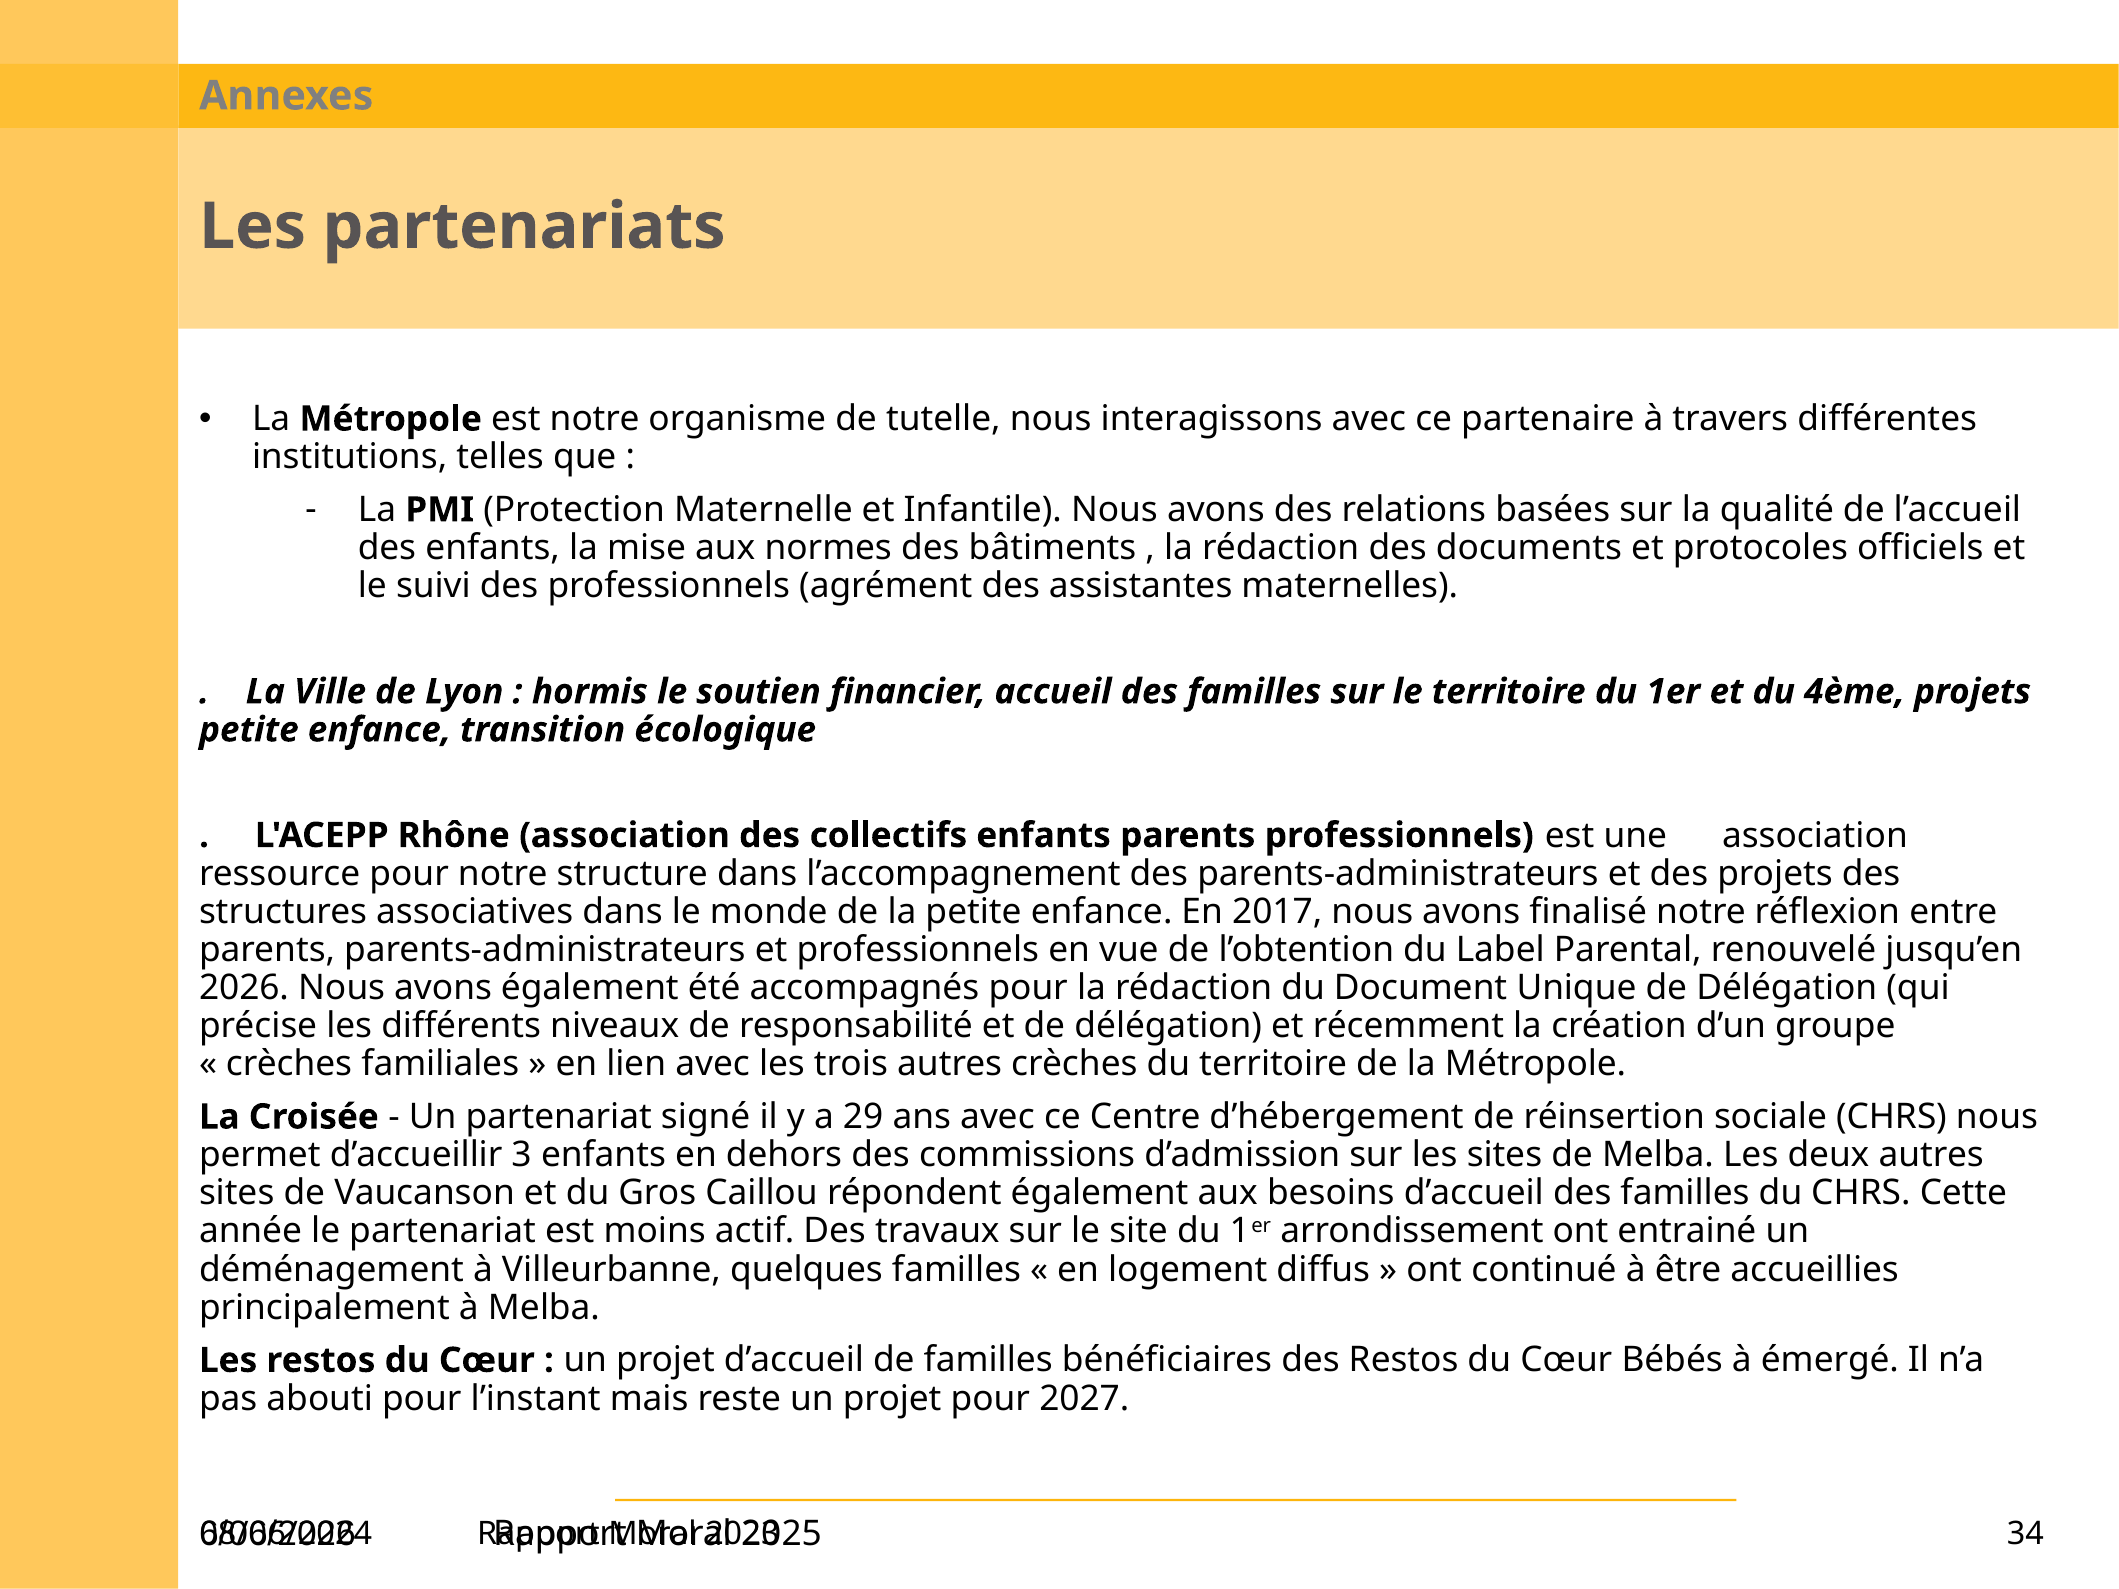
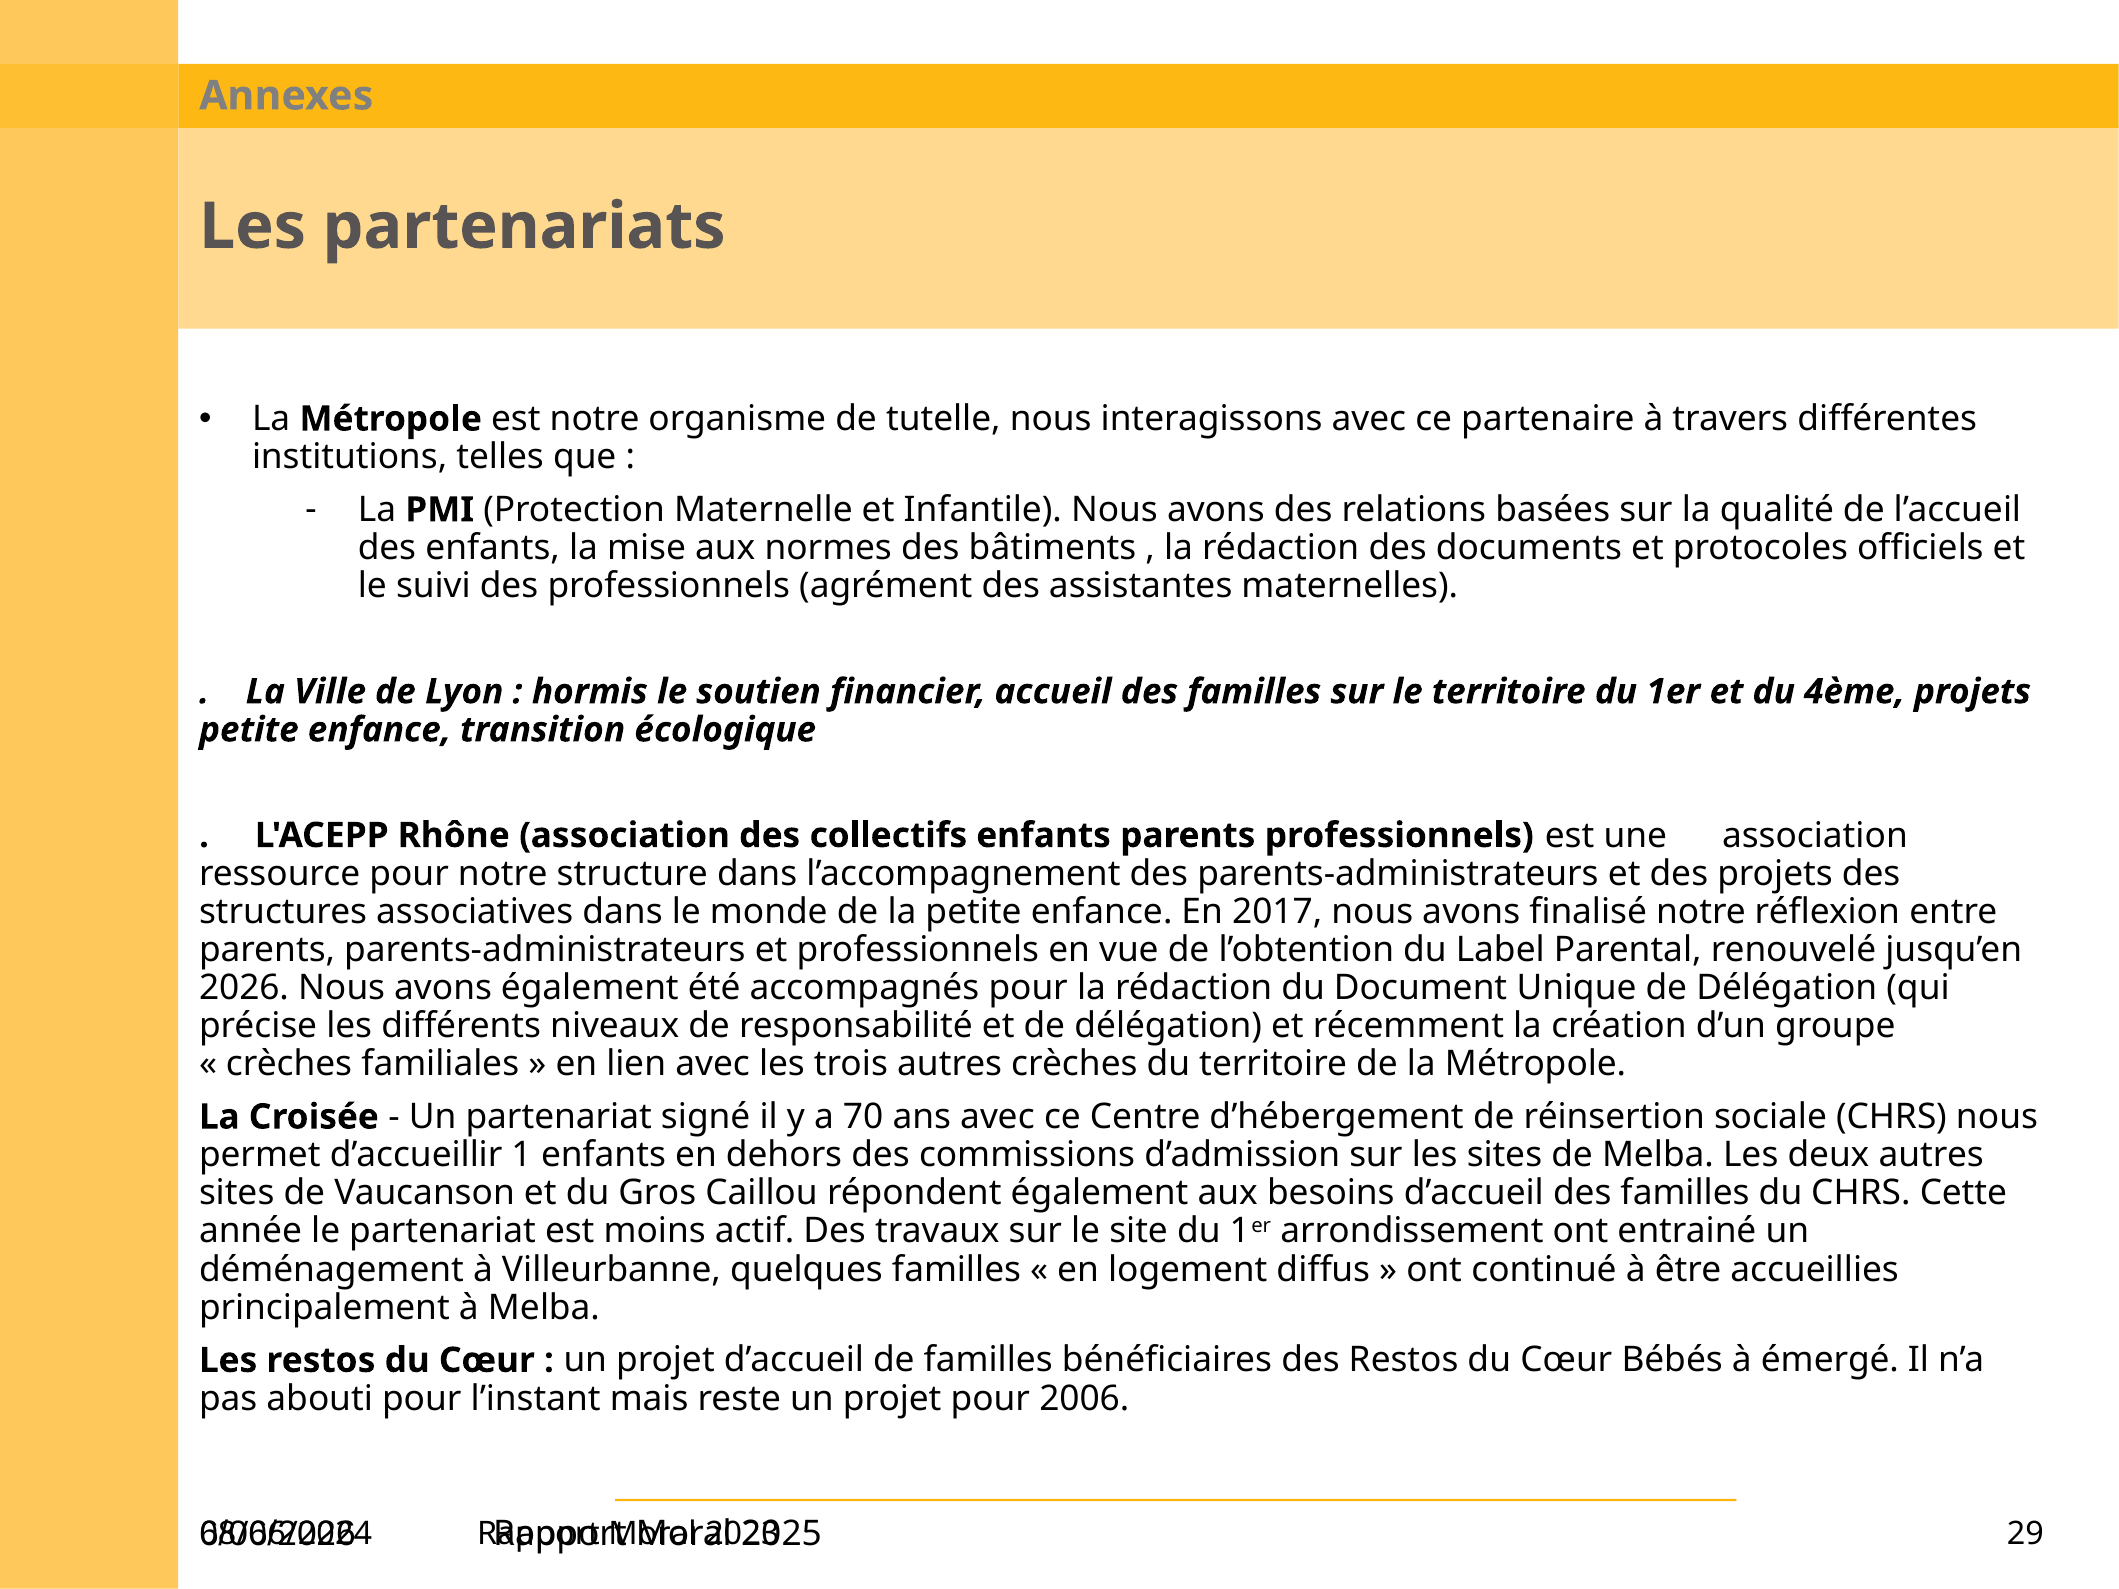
29: 29 -> 70
3: 3 -> 1
2027: 2027 -> 2006
34: 34 -> 29
